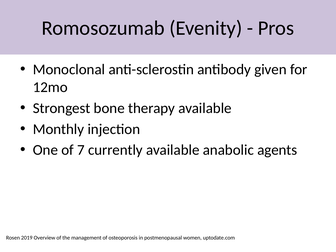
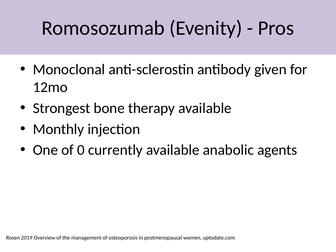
7: 7 -> 0
